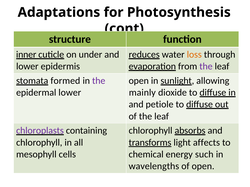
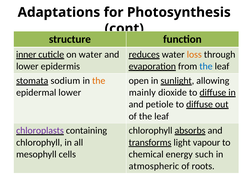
on under: under -> water
the at (206, 67) colour: purple -> blue
formed: formed -> sodium
the at (99, 81) colour: purple -> orange
affects: affects -> vapour
wavelengths: wavelengths -> atmospheric
of open: open -> roots
